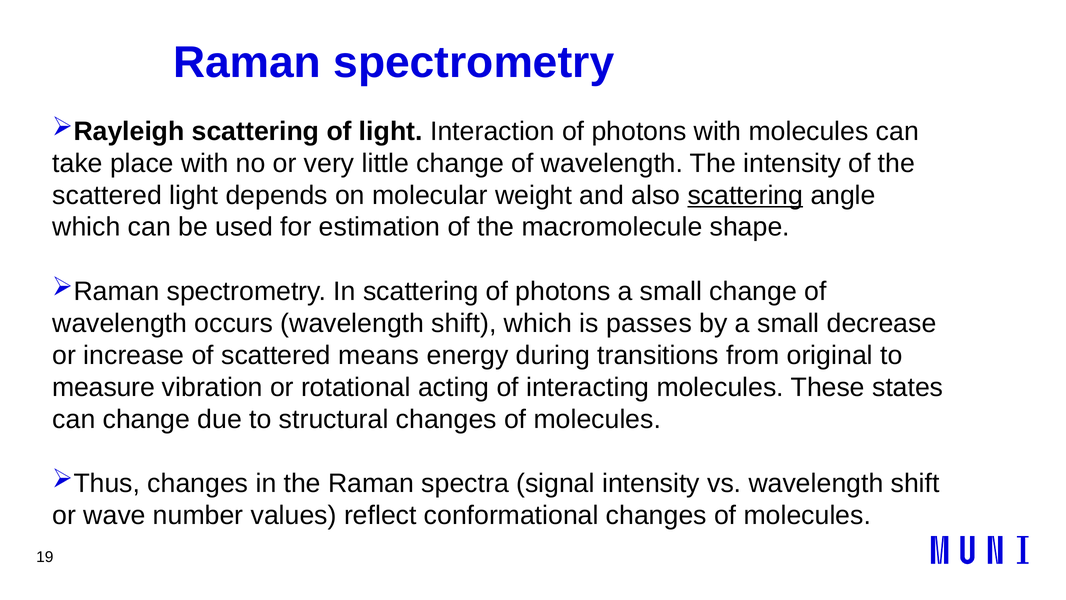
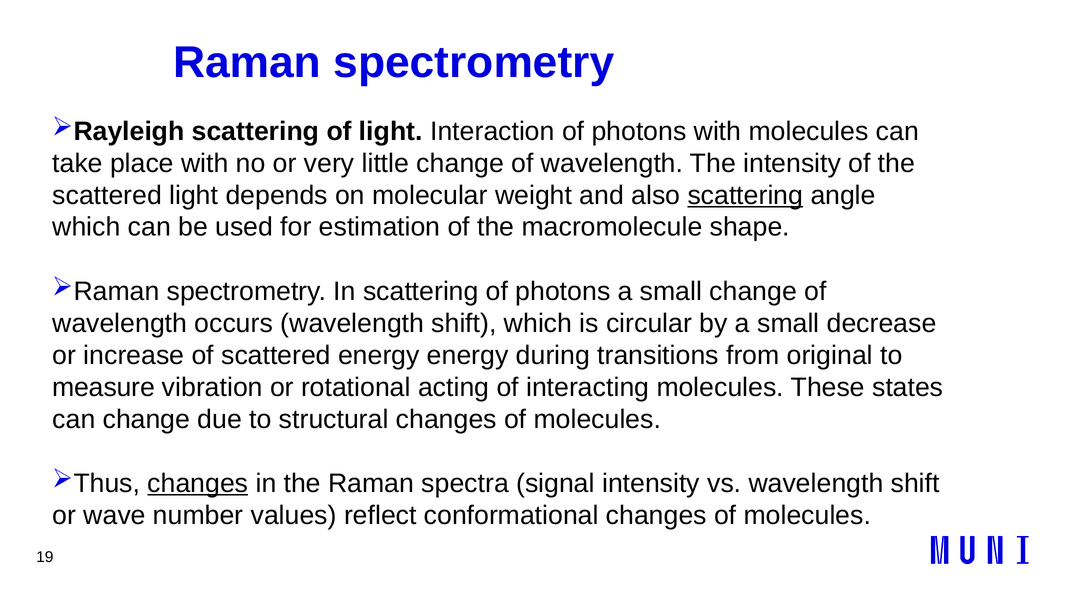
passes: passes -> circular
scattered means: means -> energy
changes at (198, 483) underline: none -> present
